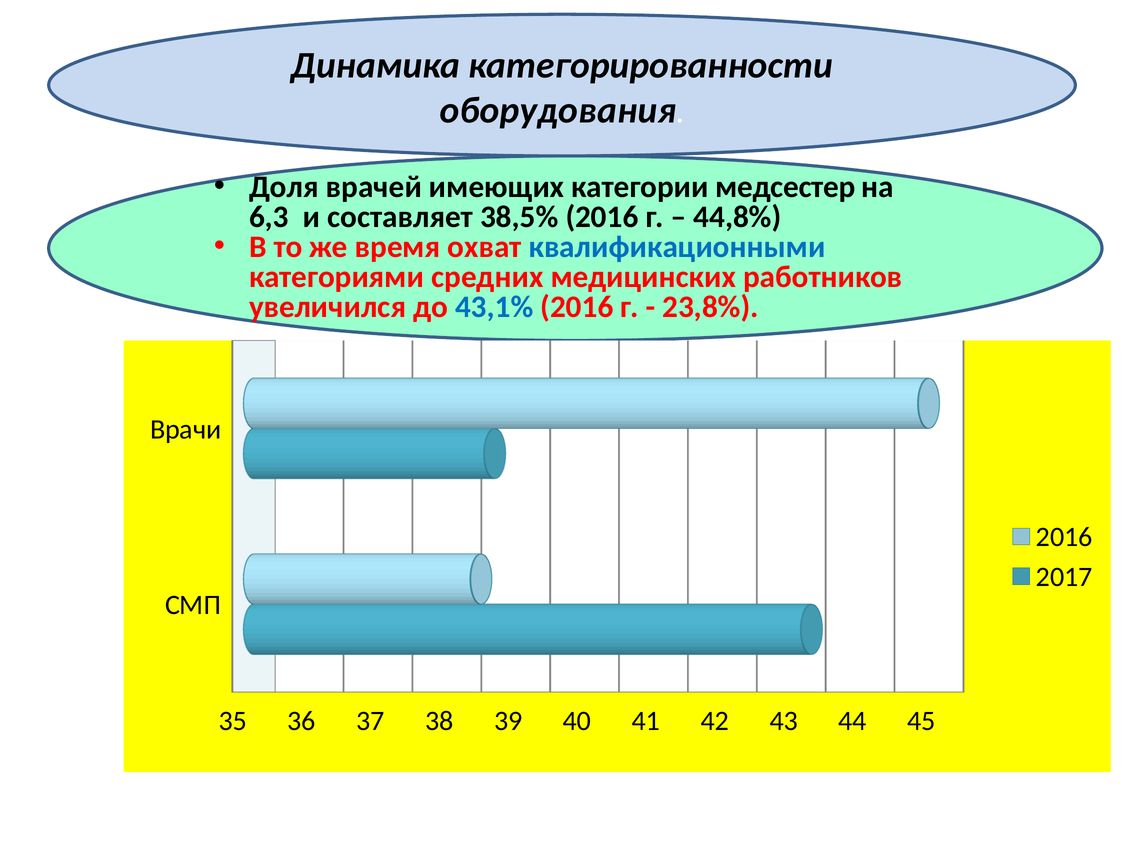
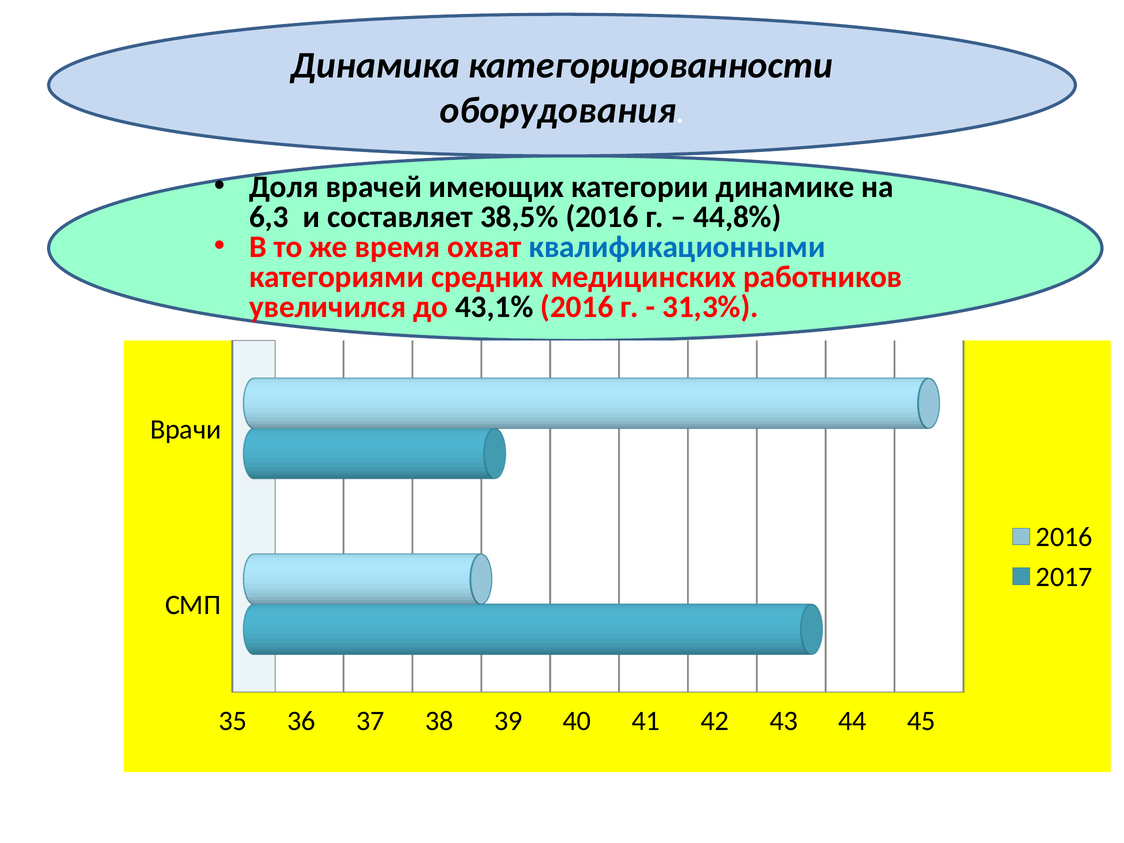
медсестер: медсестер -> динамике
43,1% colour: blue -> black
23,8%: 23,8% -> 31,3%
